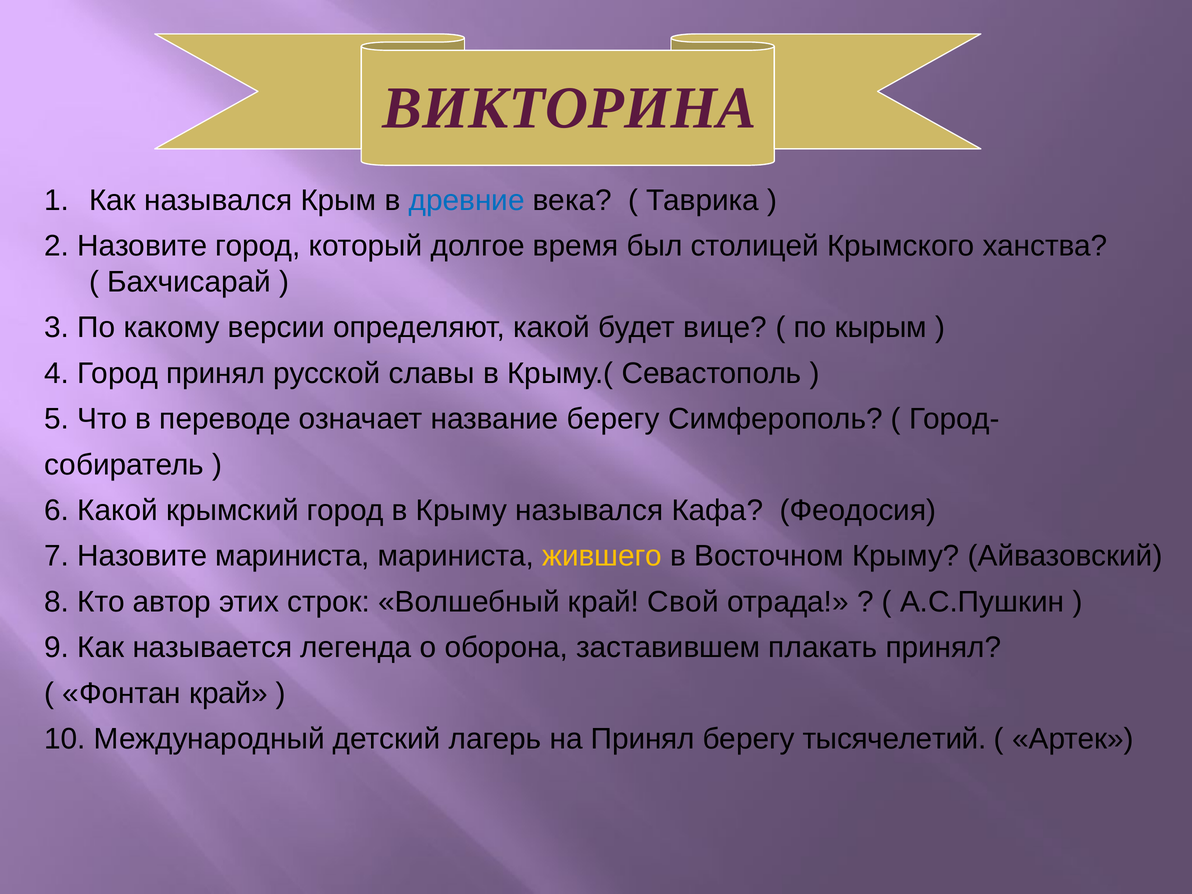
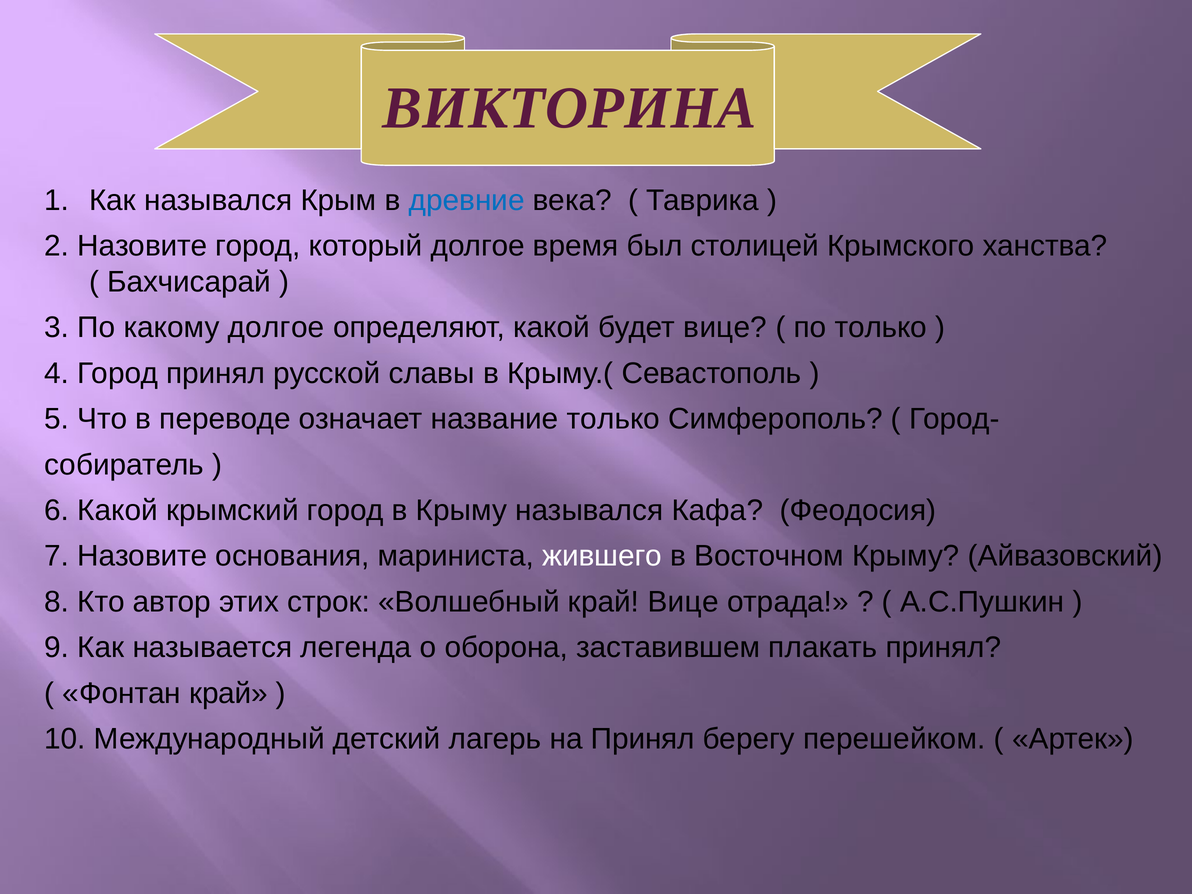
какому версии: версии -> долгое
по кырым: кырым -> только
название берегу: берегу -> только
Назовите мариниста: мариниста -> основания
жившего colour: yellow -> white
край Свой: Свой -> Вице
тысячелетий: тысячелетий -> перешейком
